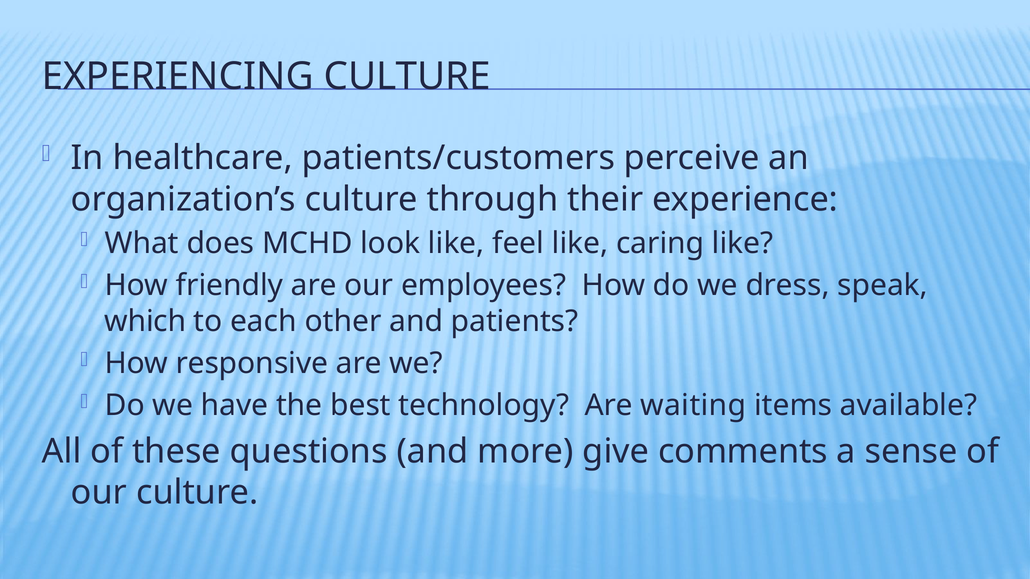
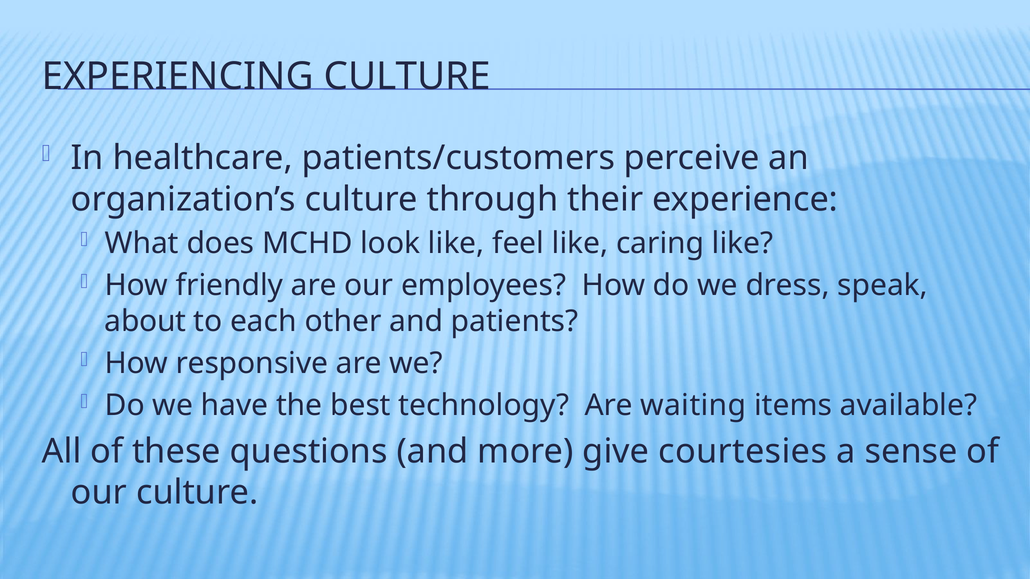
which: which -> about
comments: comments -> courtesies
